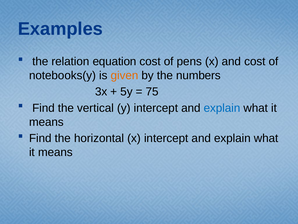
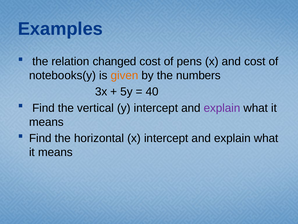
equation: equation -> changed
75: 75 -> 40
explain at (222, 108) colour: blue -> purple
